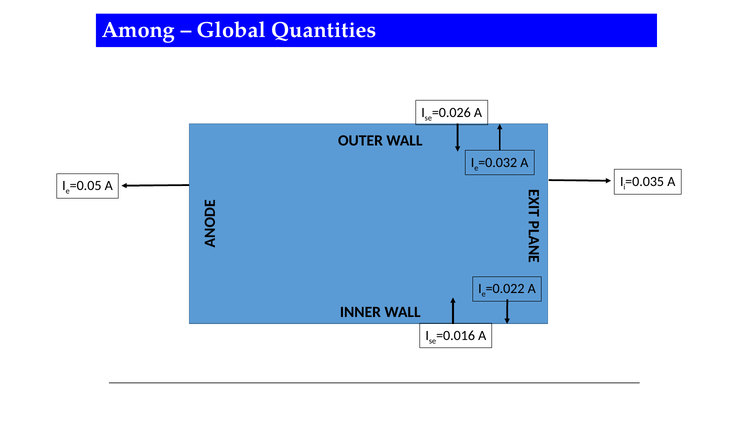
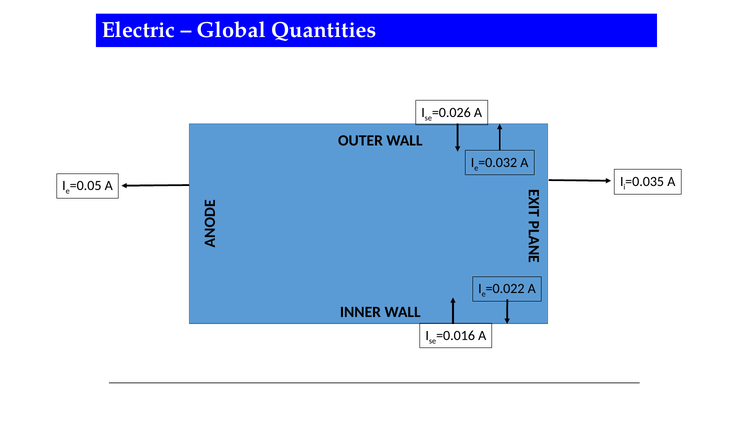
Among: Among -> Electric
